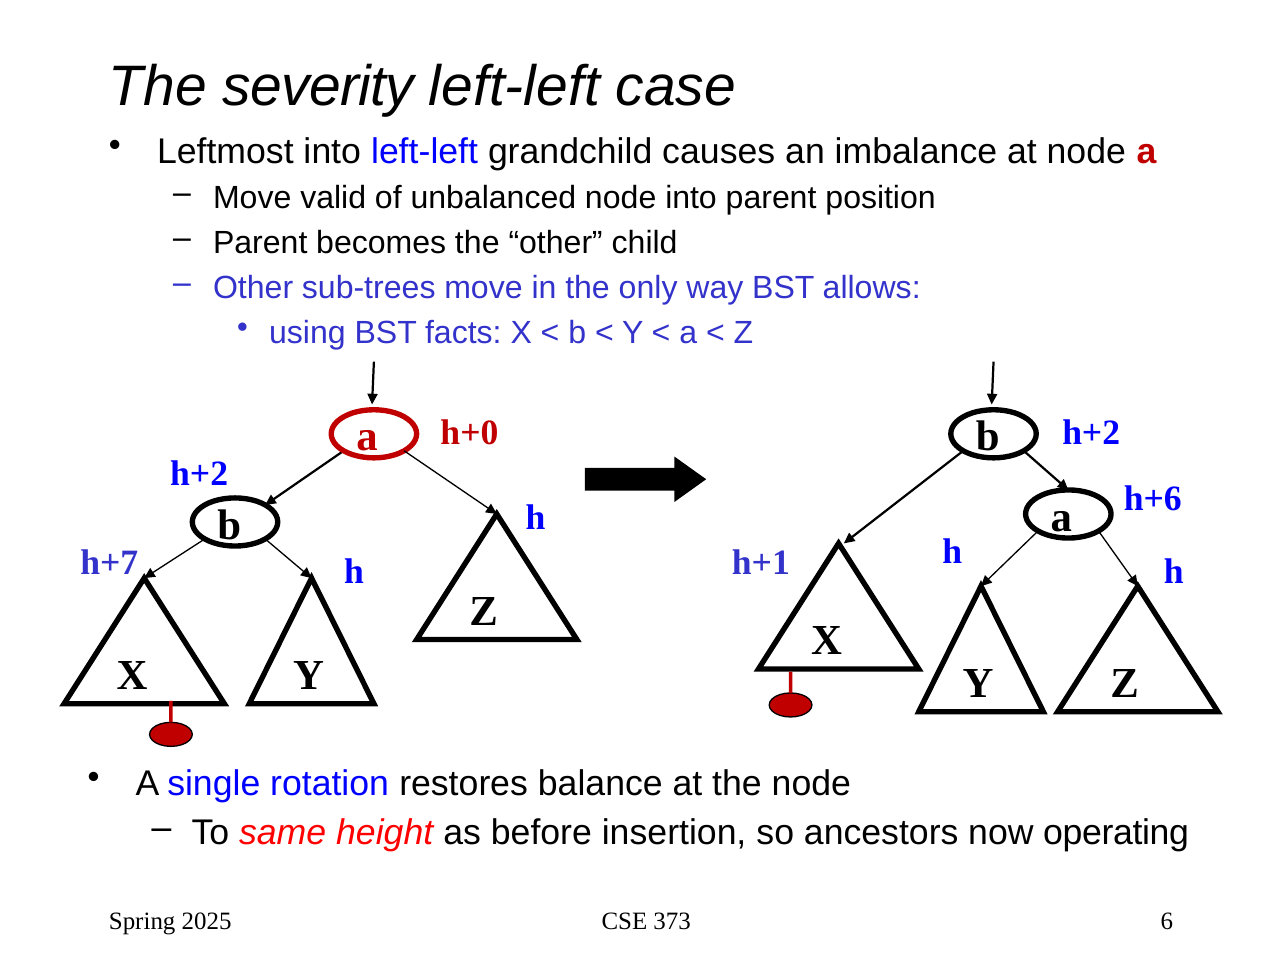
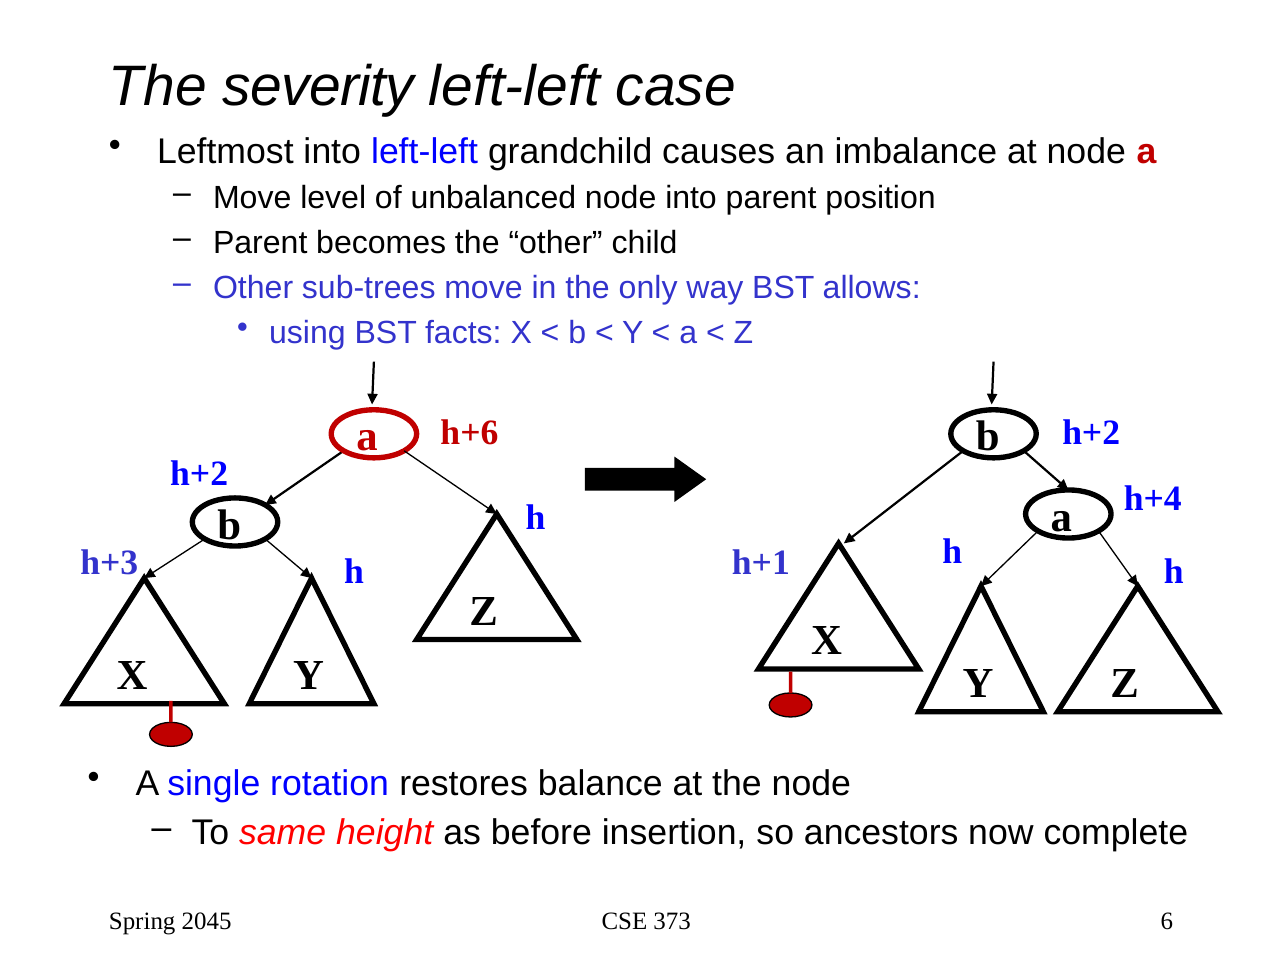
valid: valid -> level
h+0: h+0 -> h+6
h+6: h+6 -> h+4
h+7: h+7 -> h+3
operating: operating -> complete
2025: 2025 -> 2045
